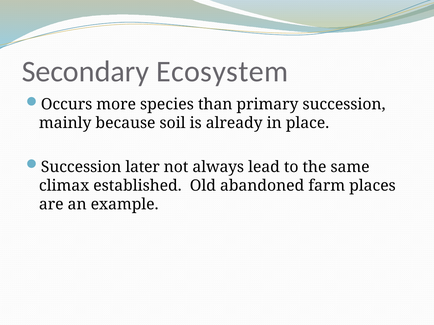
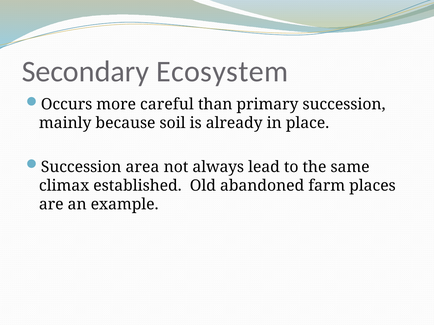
species: species -> careful
later: later -> area
